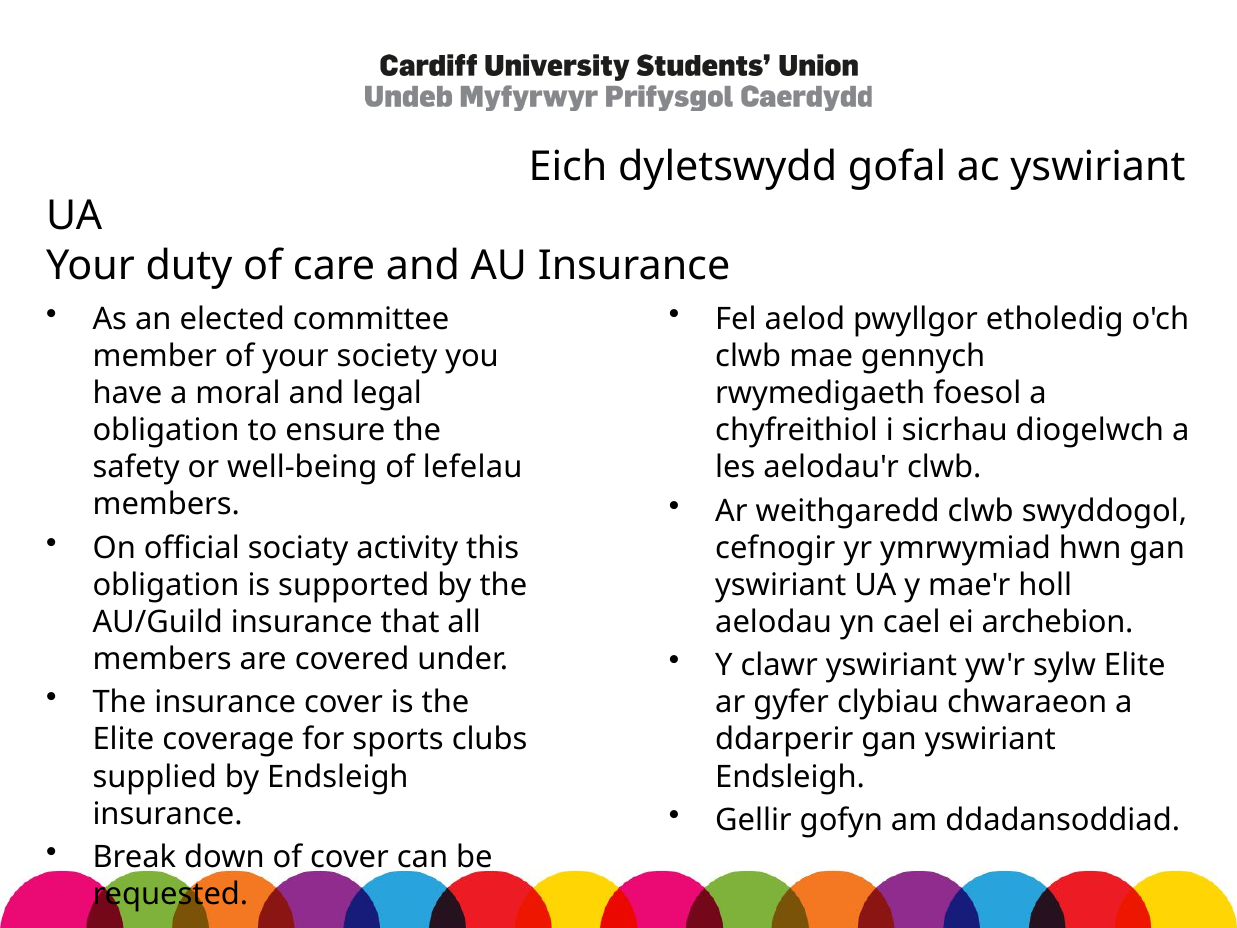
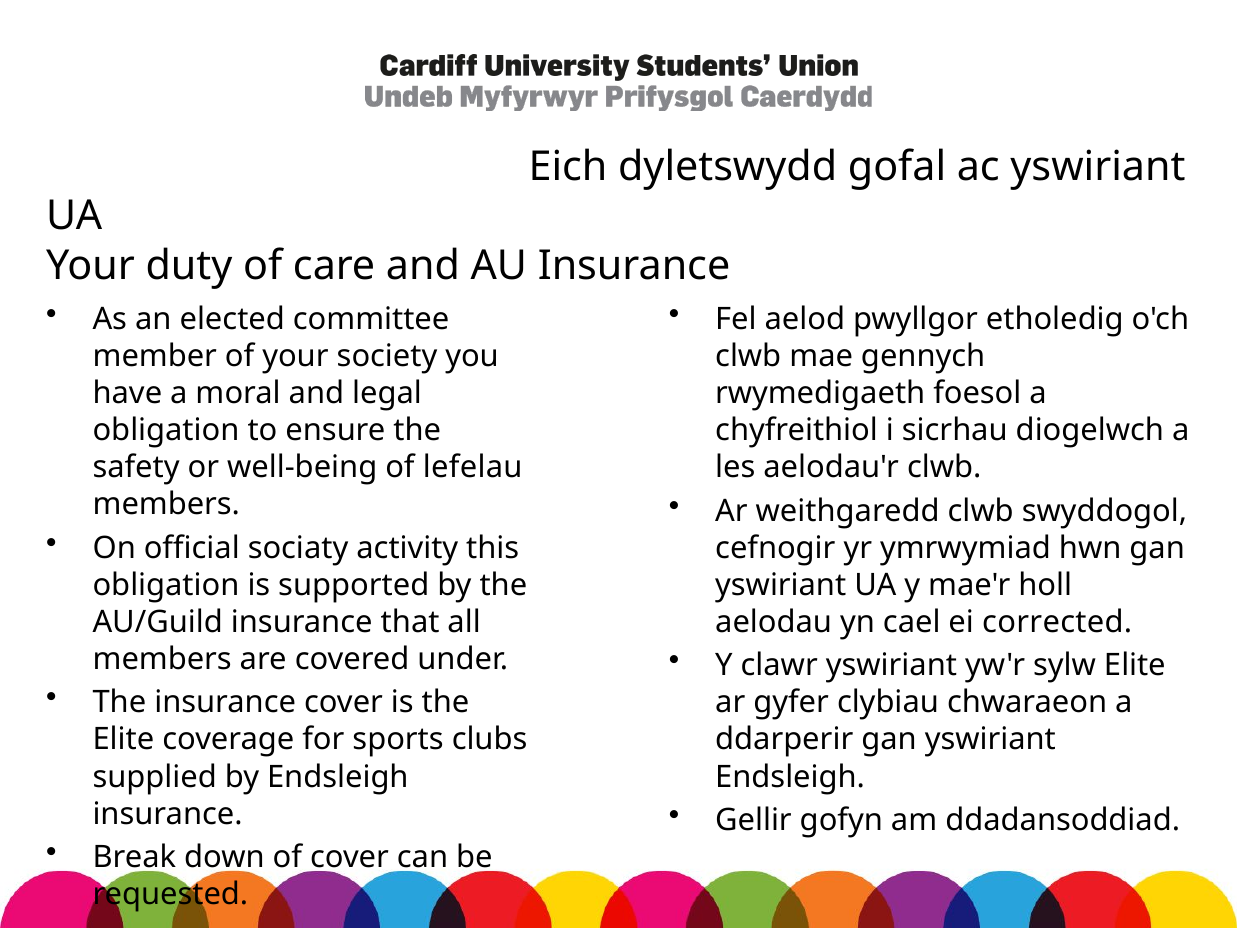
archebion: archebion -> corrected
